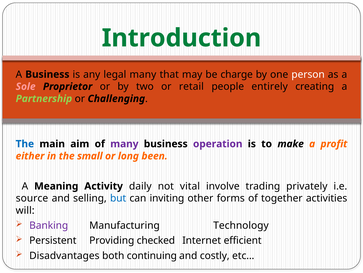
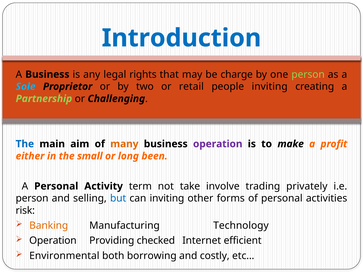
Introduction colour: green -> blue
legal many: many -> rights
person at (308, 74) colour: white -> light green
Sole colour: pink -> light blue
people entirely: entirely -> inviting
many at (124, 144) colour: purple -> orange
A Meaning: Meaning -> Personal
daily: daily -> term
vital: vital -> take
source at (32, 198): source -> person
of together: together -> personal
will: will -> risk
Banking colour: purple -> orange
Persistent at (53, 240): Persistent -> Operation
Disadvantages: Disadvantages -> Environmental
continuing: continuing -> borrowing
